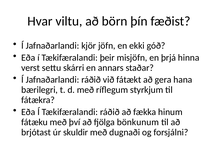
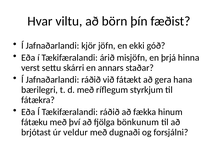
þeir: þeir -> árið
skuldir: skuldir -> veldur
